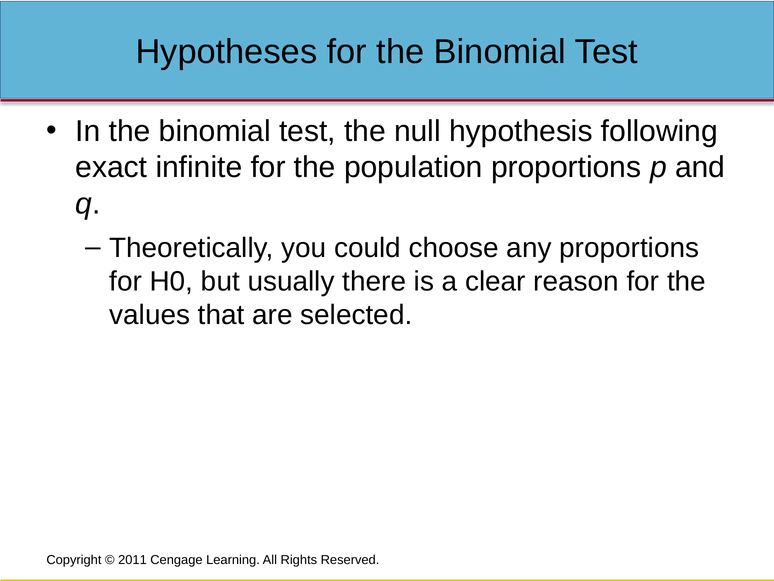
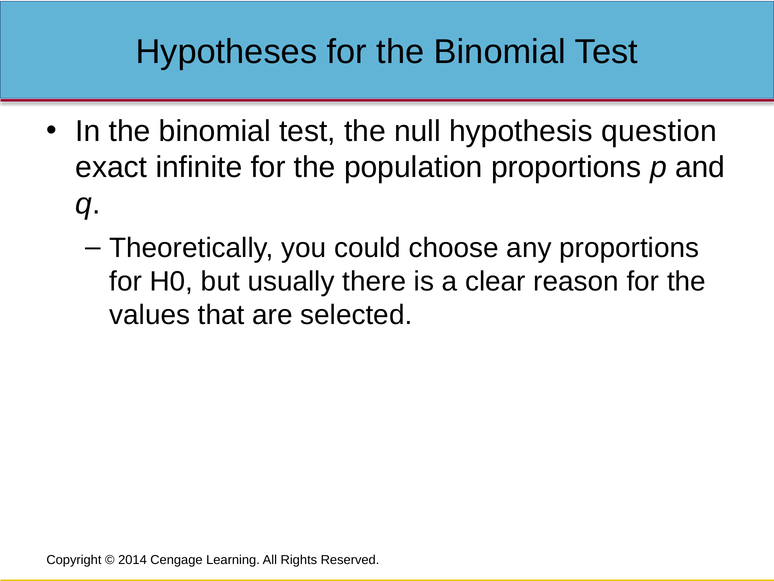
following: following -> question
2011: 2011 -> 2014
